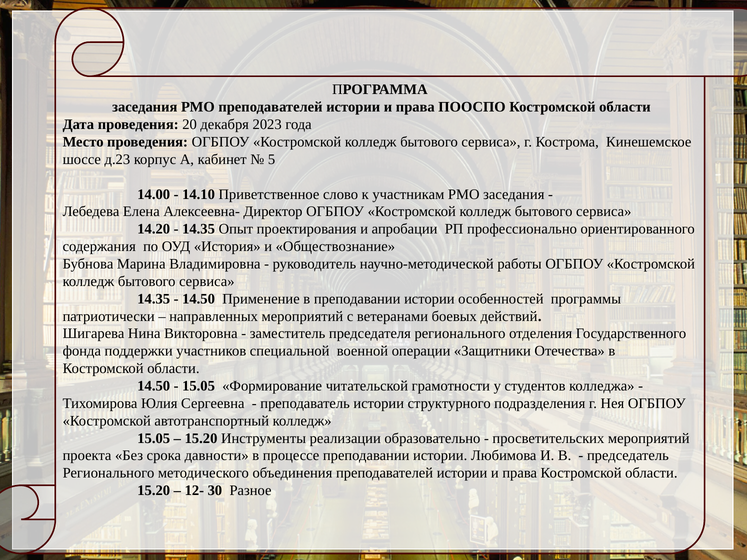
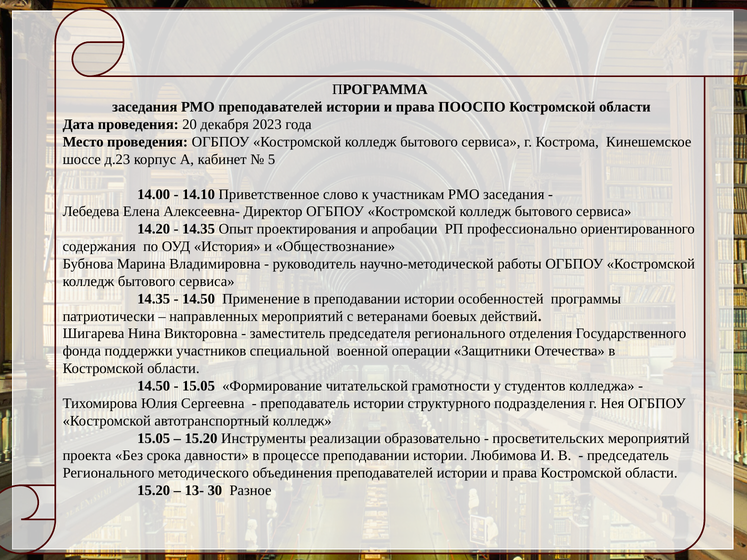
12-: 12- -> 13-
